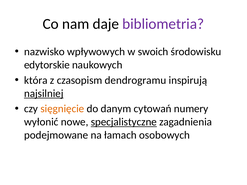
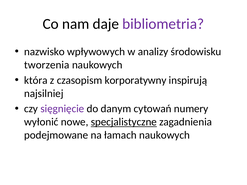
swoich: swoich -> analizy
edytorskie: edytorskie -> tworzenia
dendrogramu: dendrogramu -> korporatywny
najsilniej underline: present -> none
sięgnięcie colour: orange -> purple
łamach osobowych: osobowych -> naukowych
